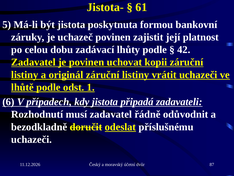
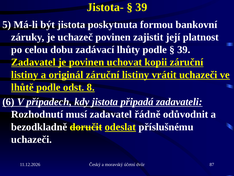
61 at (141, 7): 61 -> 39
42 at (184, 50): 42 -> 39
1: 1 -> 8
